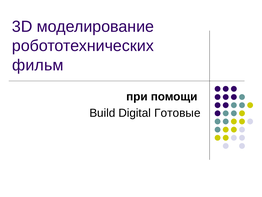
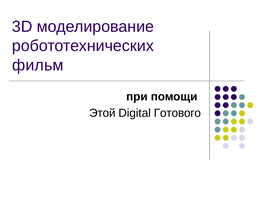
Build: Build -> Этой
Готовые: Готовые -> Готового
